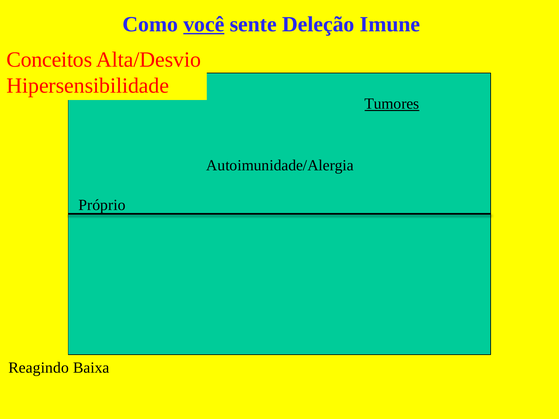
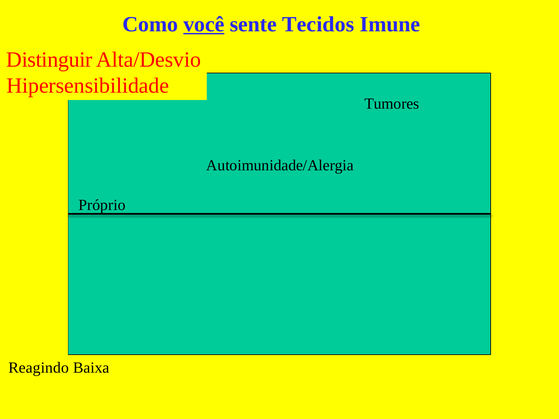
Deleção: Deleção -> Tecidos
Conceitos: Conceitos -> Distinguir
Tumores underline: present -> none
